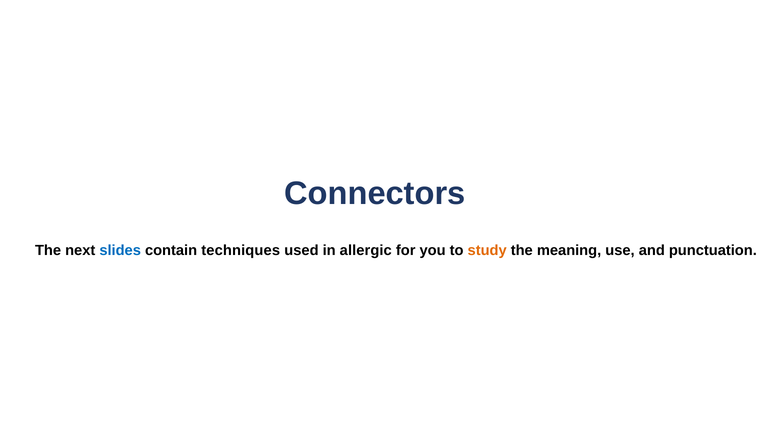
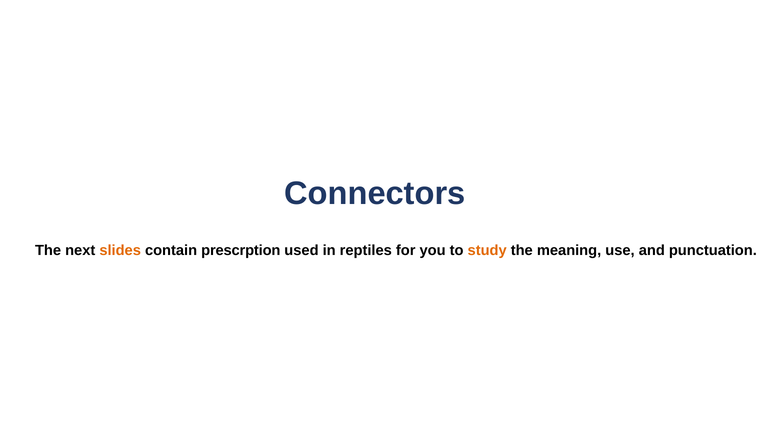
slides colour: blue -> orange
techniques: techniques -> prescrption
allergic: allergic -> reptiles
